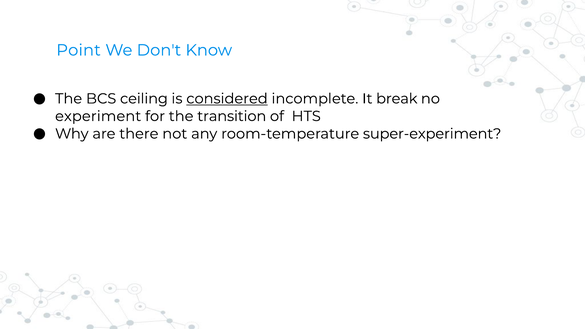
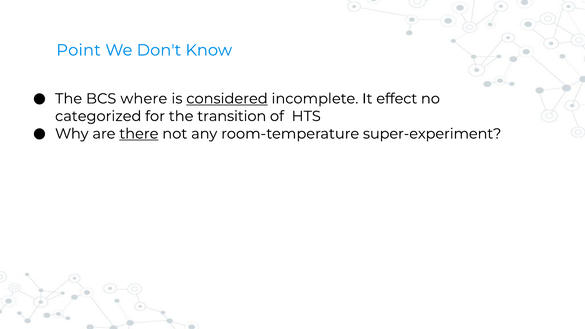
ceiling: ceiling -> where
break: break -> effect
experiment: experiment -> categorized
there underline: none -> present
